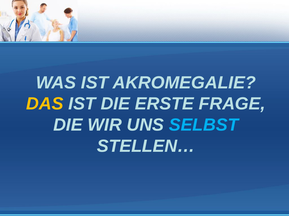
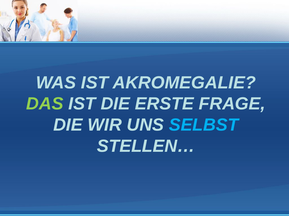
DAS colour: yellow -> light green
